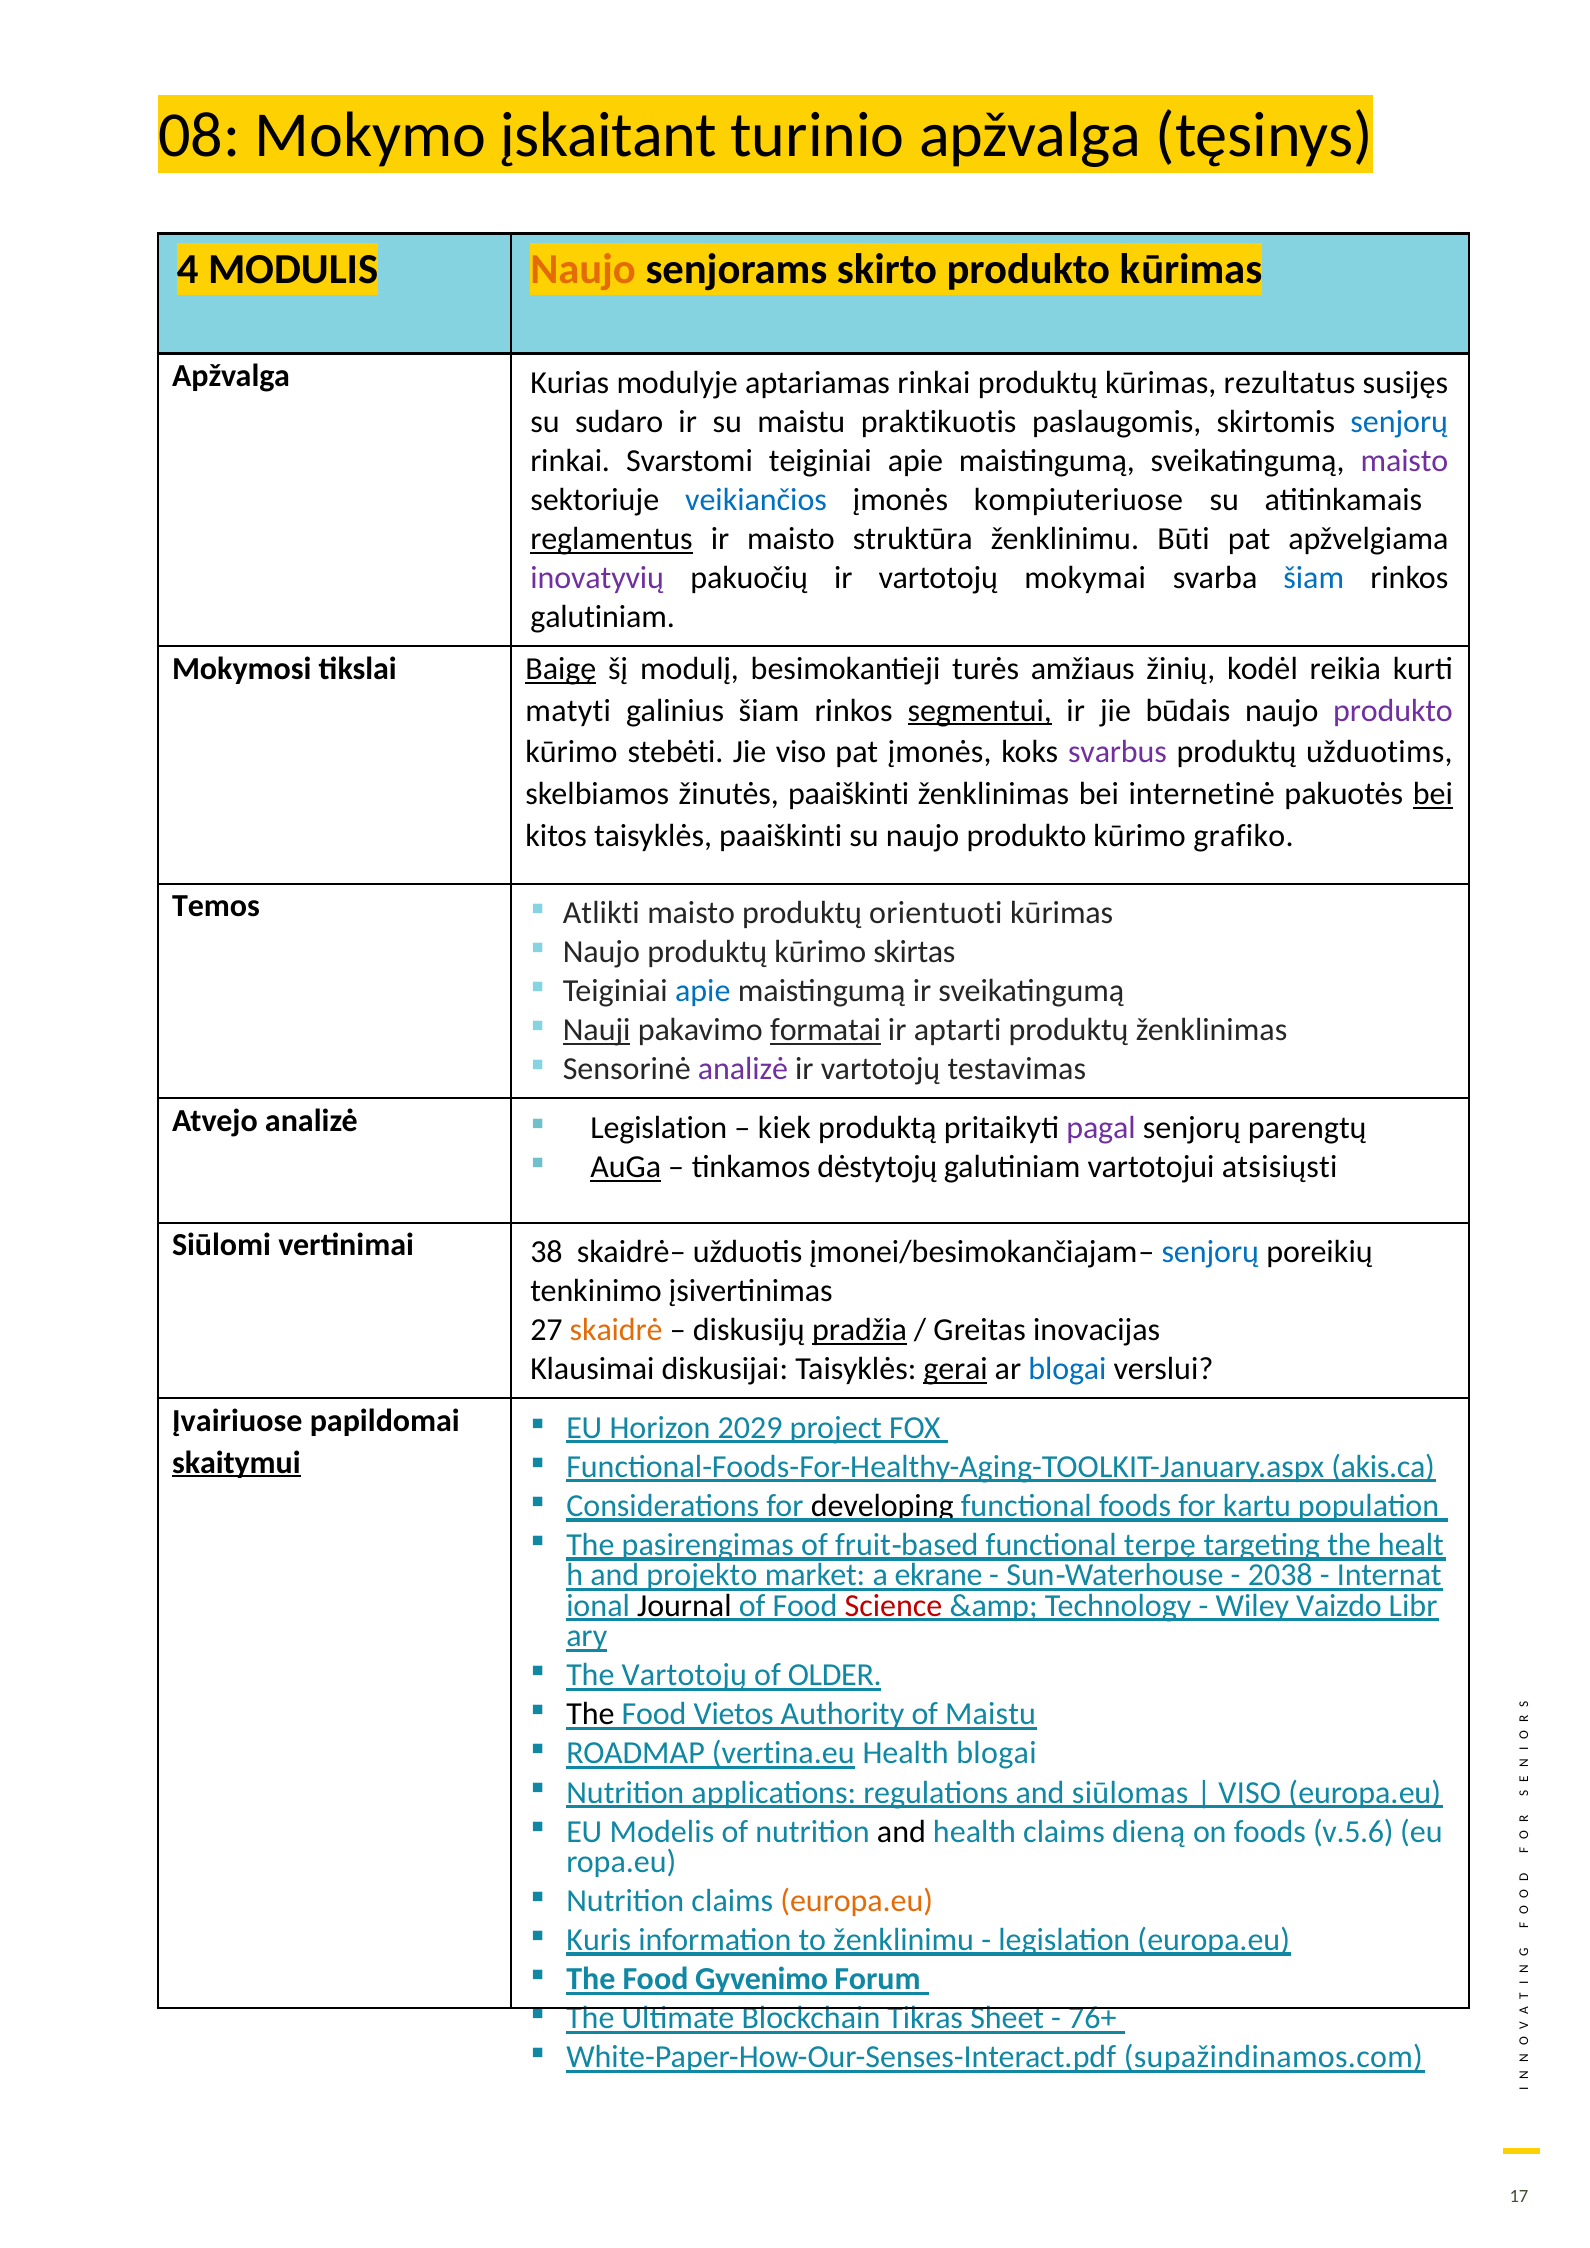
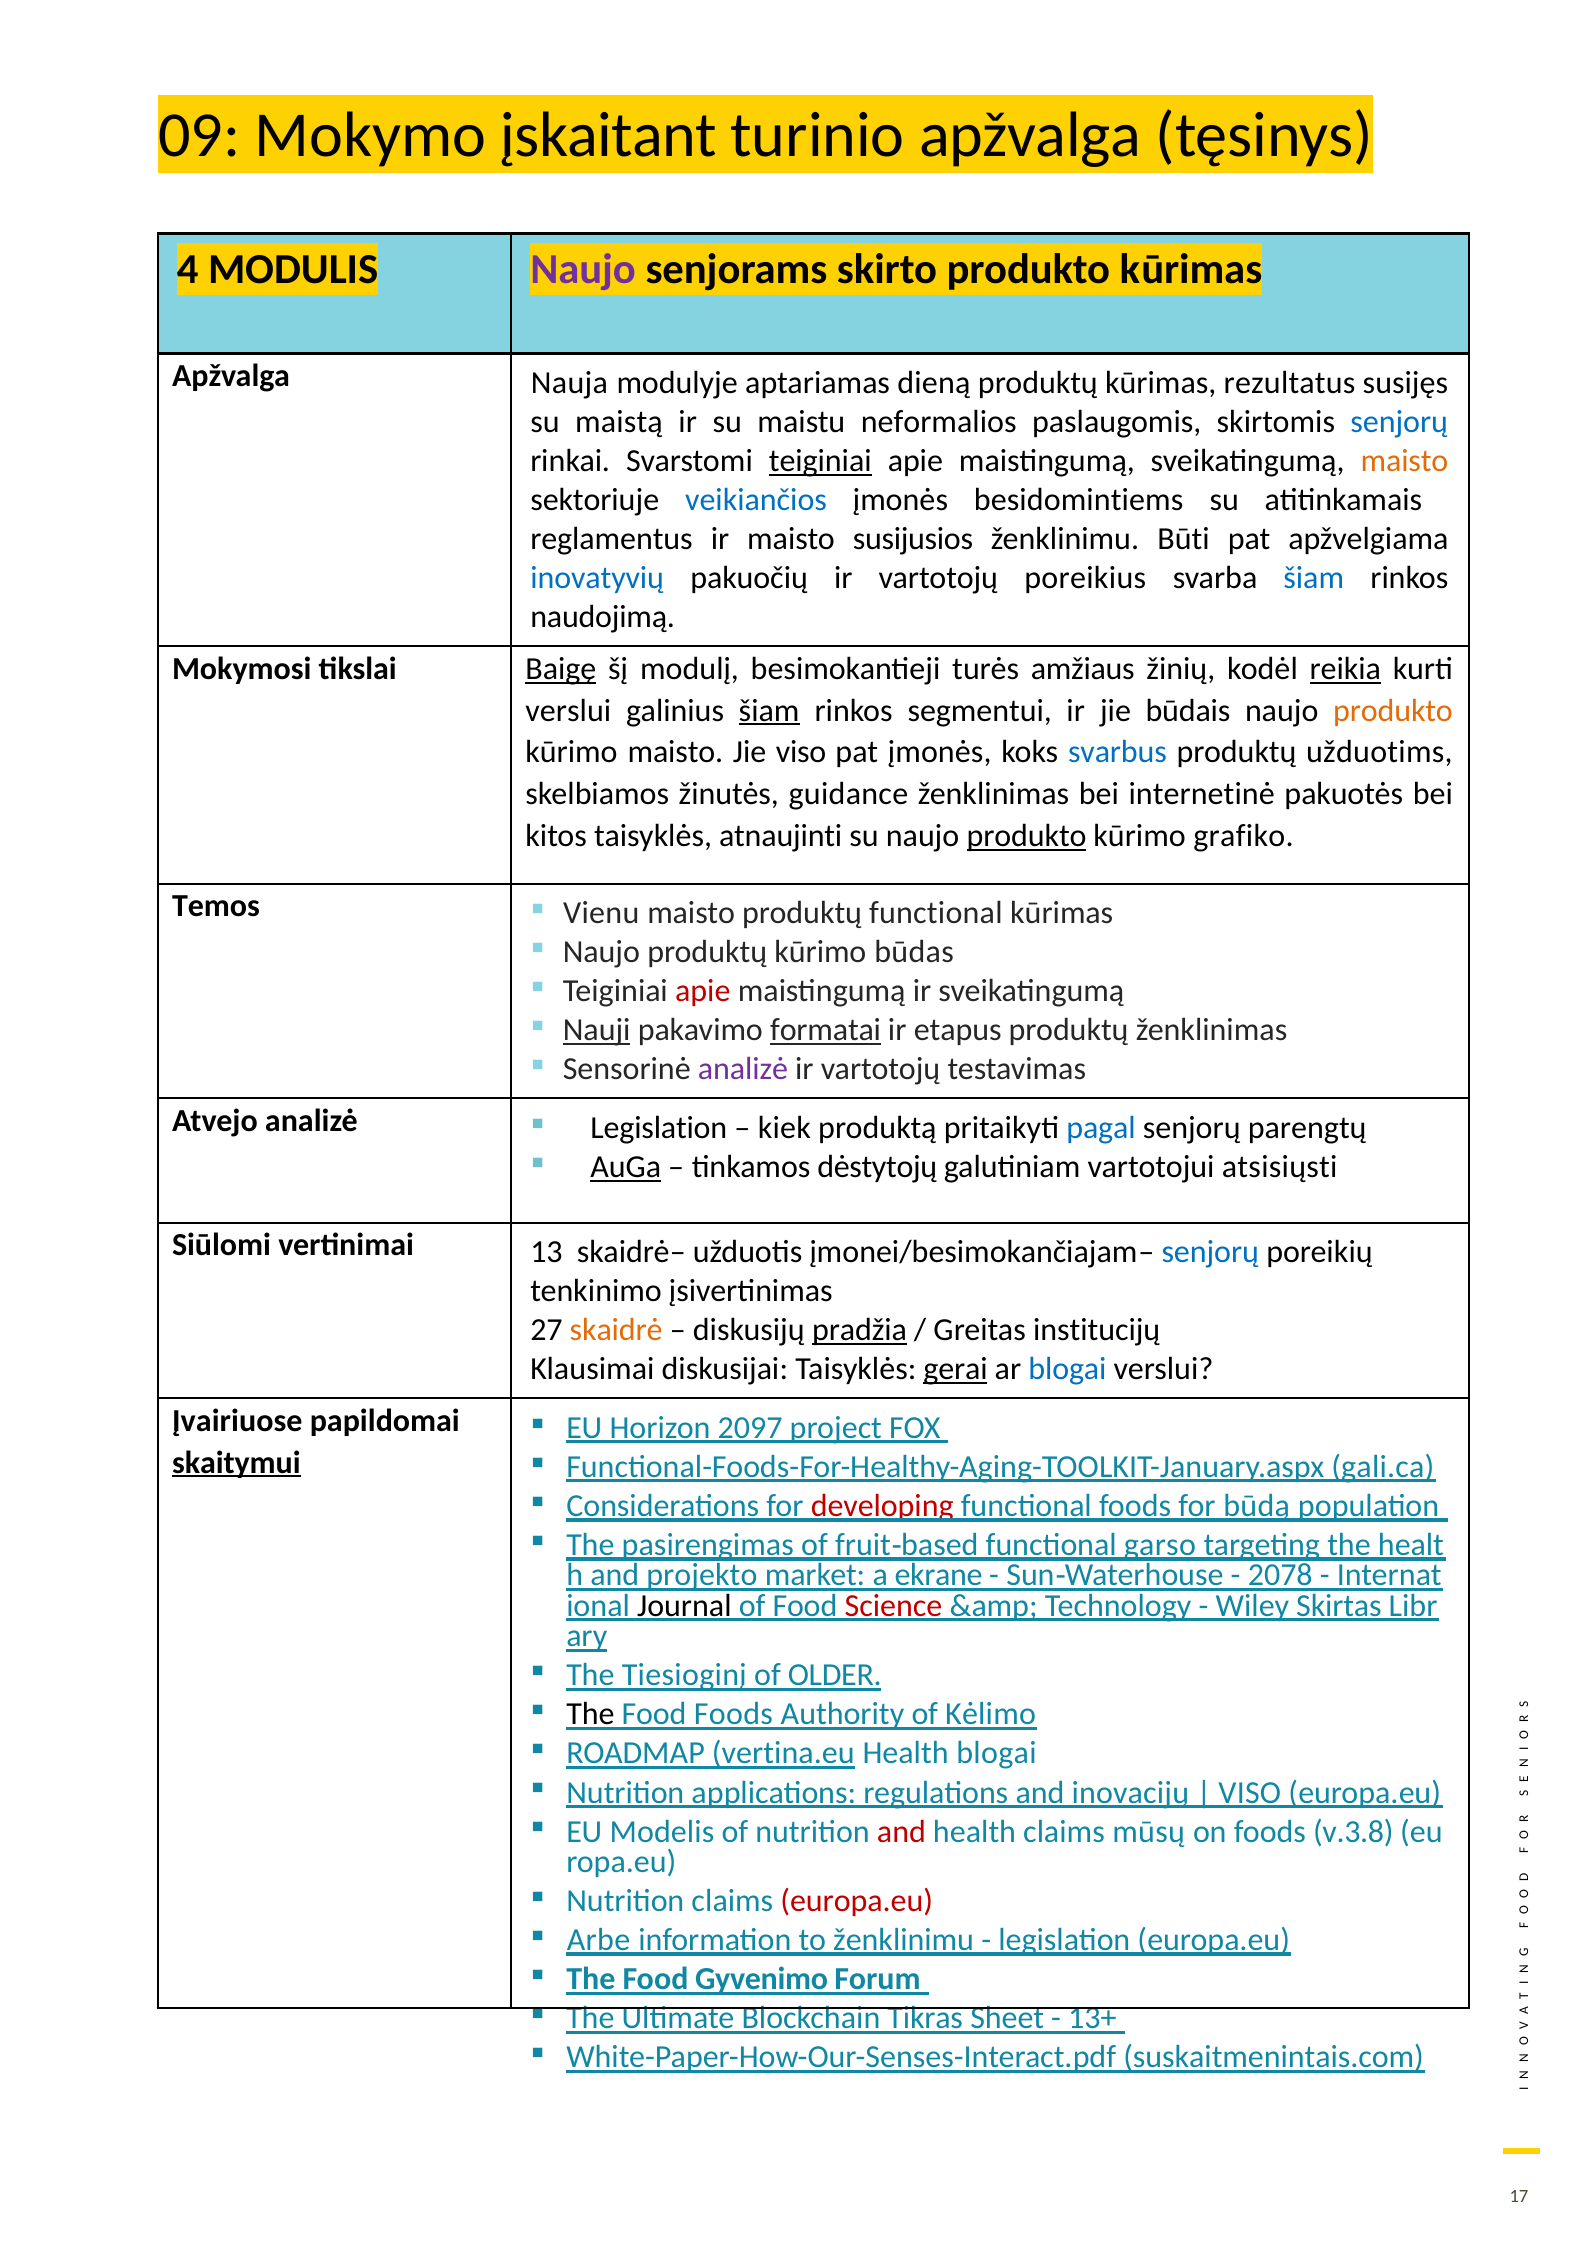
08: 08 -> 09
Naujo at (583, 270) colour: orange -> purple
Kurias: Kurias -> Nauja
aptariamas rinkai: rinkai -> dieną
sudaro: sudaro -> maistą
praktikuotis: praktikuotis -> neformalios
teiginiai at (820, 461) underline: none -> present
maisto at (1404, 461) colour: purple -> orange
kompiuteriuose: kompiuteriuose -> besidomintiems
reglamentus underline: present -> none
struktūra: struktūra -> susijusios
inovatyvių colour: purple -> blue
mokymai: mokymai -> poreikius
galutiniam at (603, 618): galutiniam -> naudojimą
reikia underline: none -> present
matyti at (568, 711): matyti -> verslui
šiam at (769, 711) underline: none -> present
segmentui underline: present -> none
produkto at (1393, 711) colour: purple -> orange
kūrimo stebėti: stebėti -> maisto
svarbus colour: purple -> blue
žinutės paaiškinti: paaiškinti -> guidance
bei at (1433, 794) underline: present -> none
taisyklės paaiškinti: paaiškinti -> atnaujinti
produkto at (1027, 836) underline: none -> present
Atlikti: Atlikti -> Vienu
produktų orientuoti: orientuoti -> functional
skirtas: skirtas -> būdas
apie at (703, 992) colour: blue -> red
aptarti: aptarti -> etapus
pagal colour: purple -> blue
38: 38 -> 13
inovacijas: inovacijas -> institucijų
2029: 2029 -> 2097
akis.ca: akis.ca -> gali.ca
developing colour: black -> red
kartu: kartu -> būdą
terpę: terpę -> garso
2038: 2038 -> 2078
Vaizdo: Vaizdo -> Skirtas
The Vartotojų: Vartotojų -> Tiesioginį
Food Vietos: Vietos -> Foods
of Maistu: Maistu -> Kėlimo
siūlomas: siūlomas -> inovacijų
and at (901, 1832) colour: black -> red
dieną: dieną -> mūsų
v.5.6: v.5.6 -> v.3.8
europa.eu at (857, 1902) colour: orange -> red
Kuris: Kuris -> Arbe
76+: 76+ -> 13+
supažindinamos.com: supažindinamos.com -> suskaitmenintais.com
